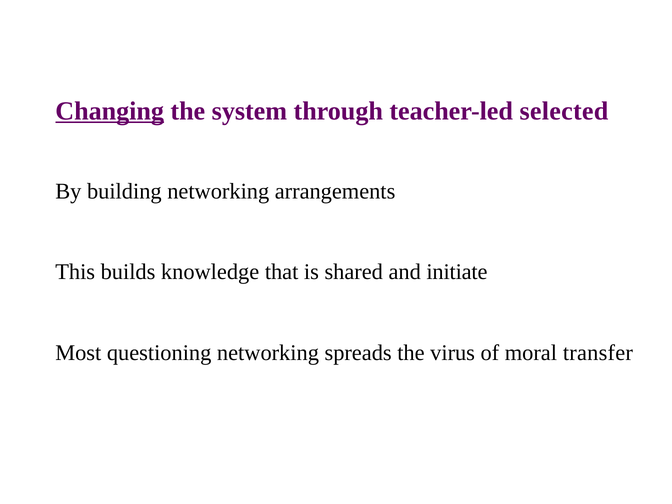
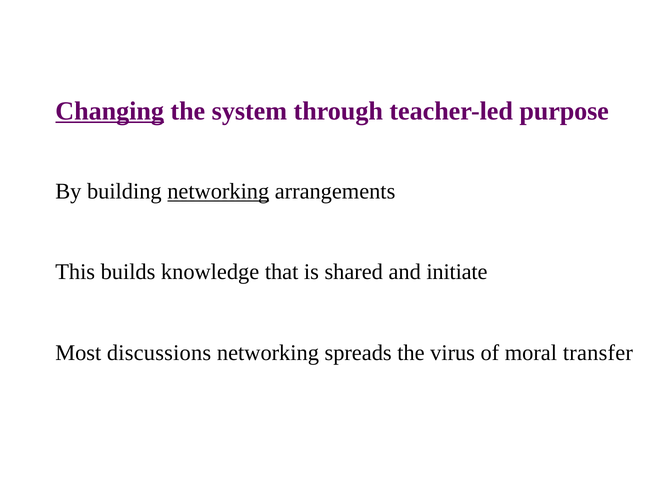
selected: selected -> purpose
networking at (218, 191) underline: none -> present
questioning: questioning -> discussions
